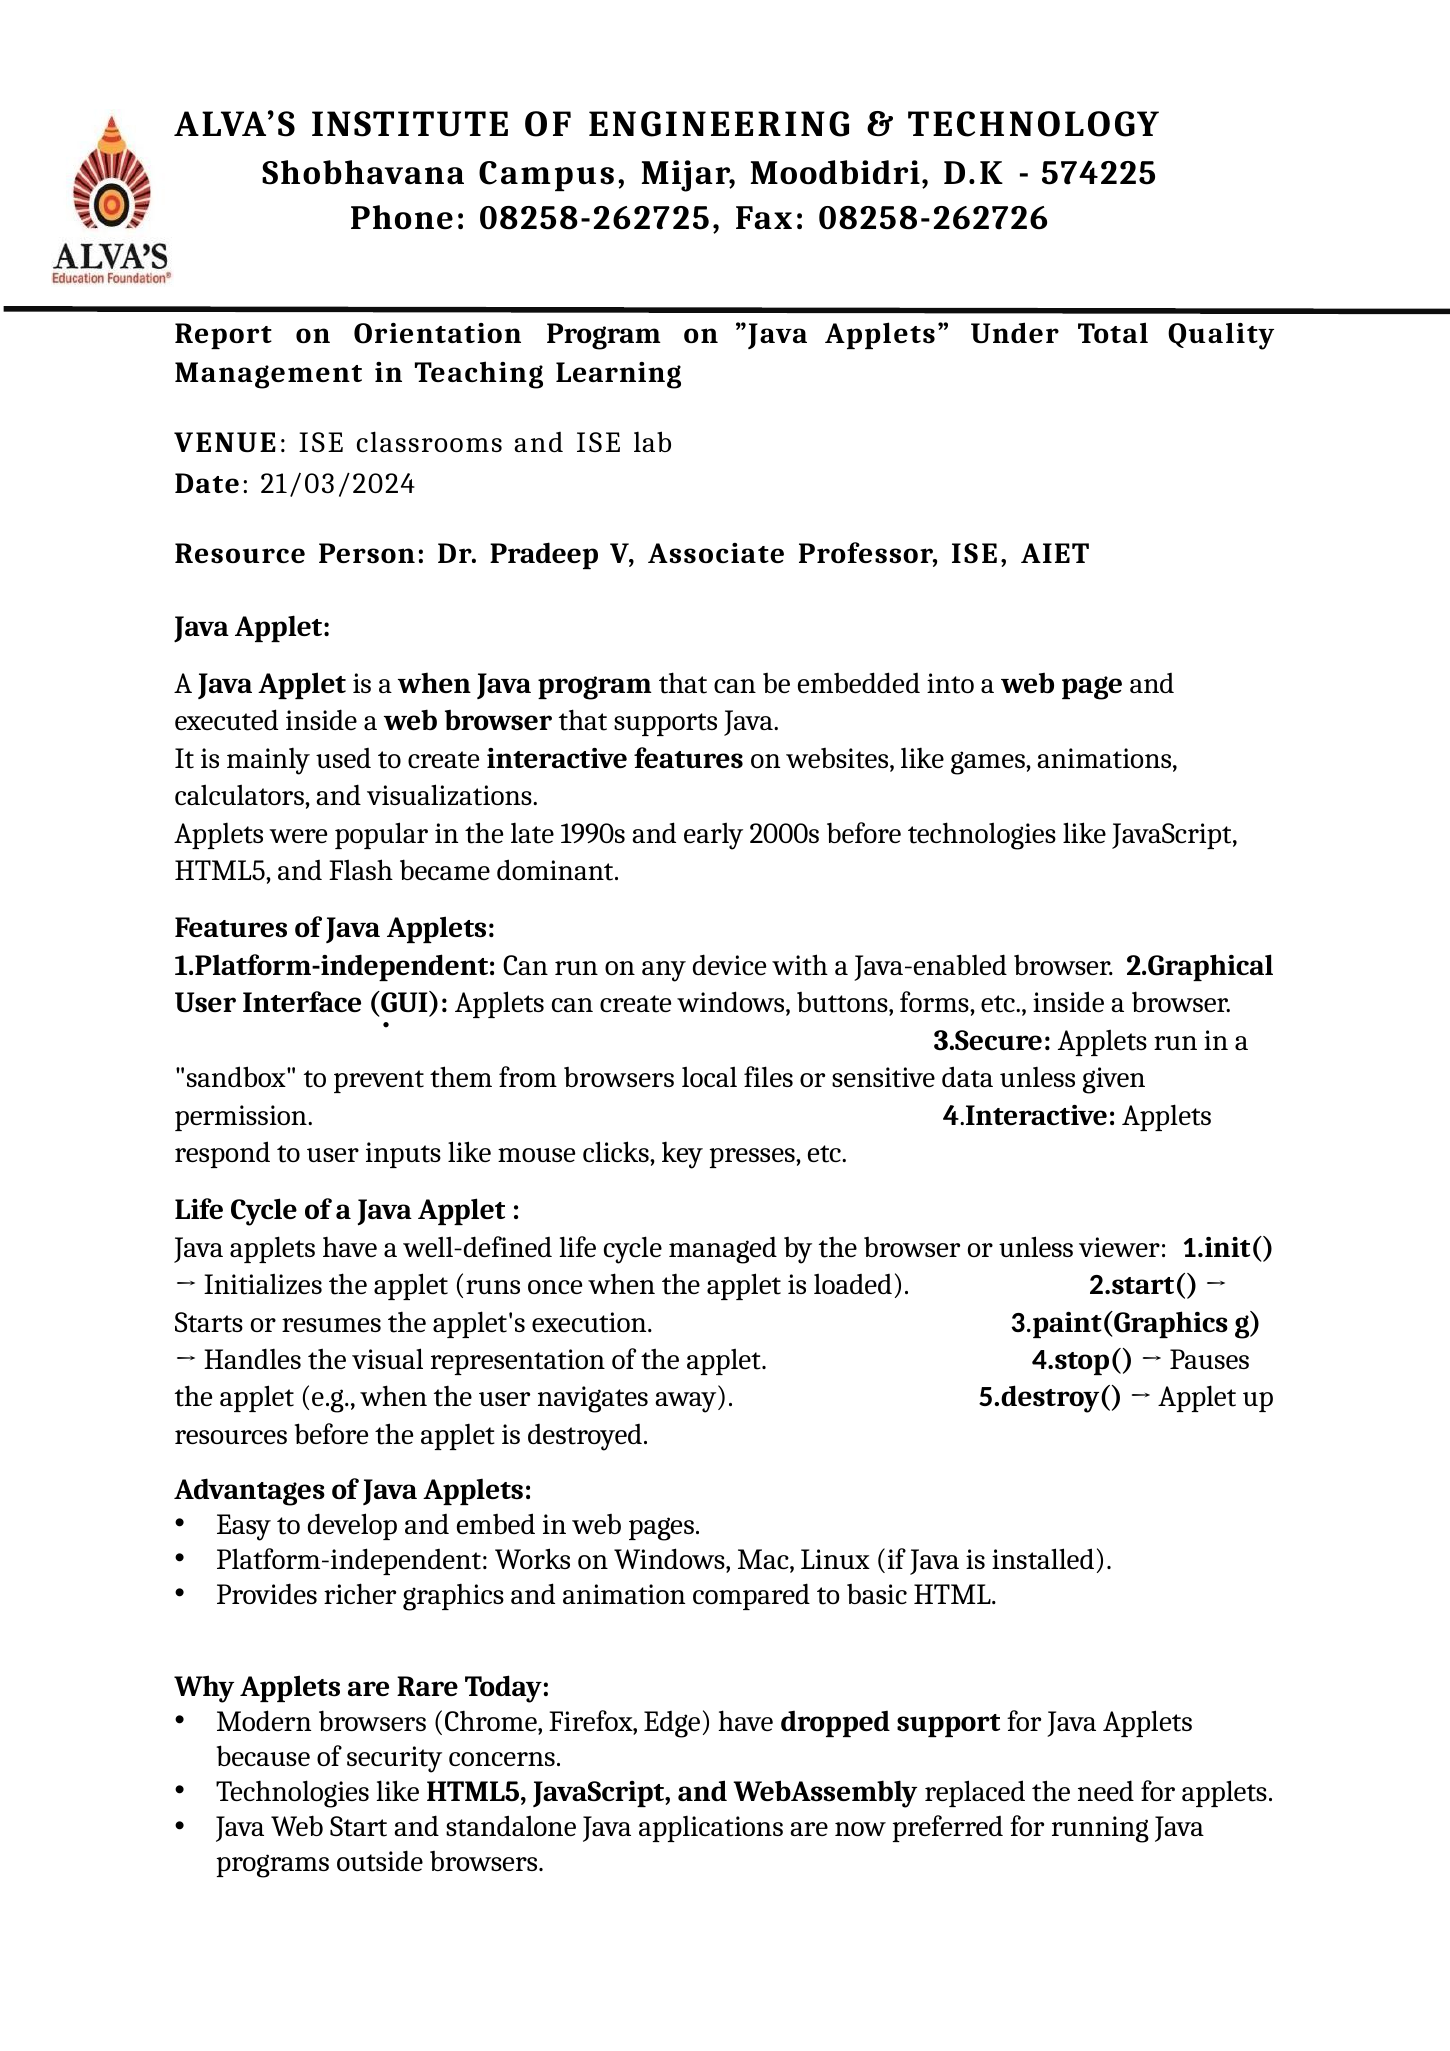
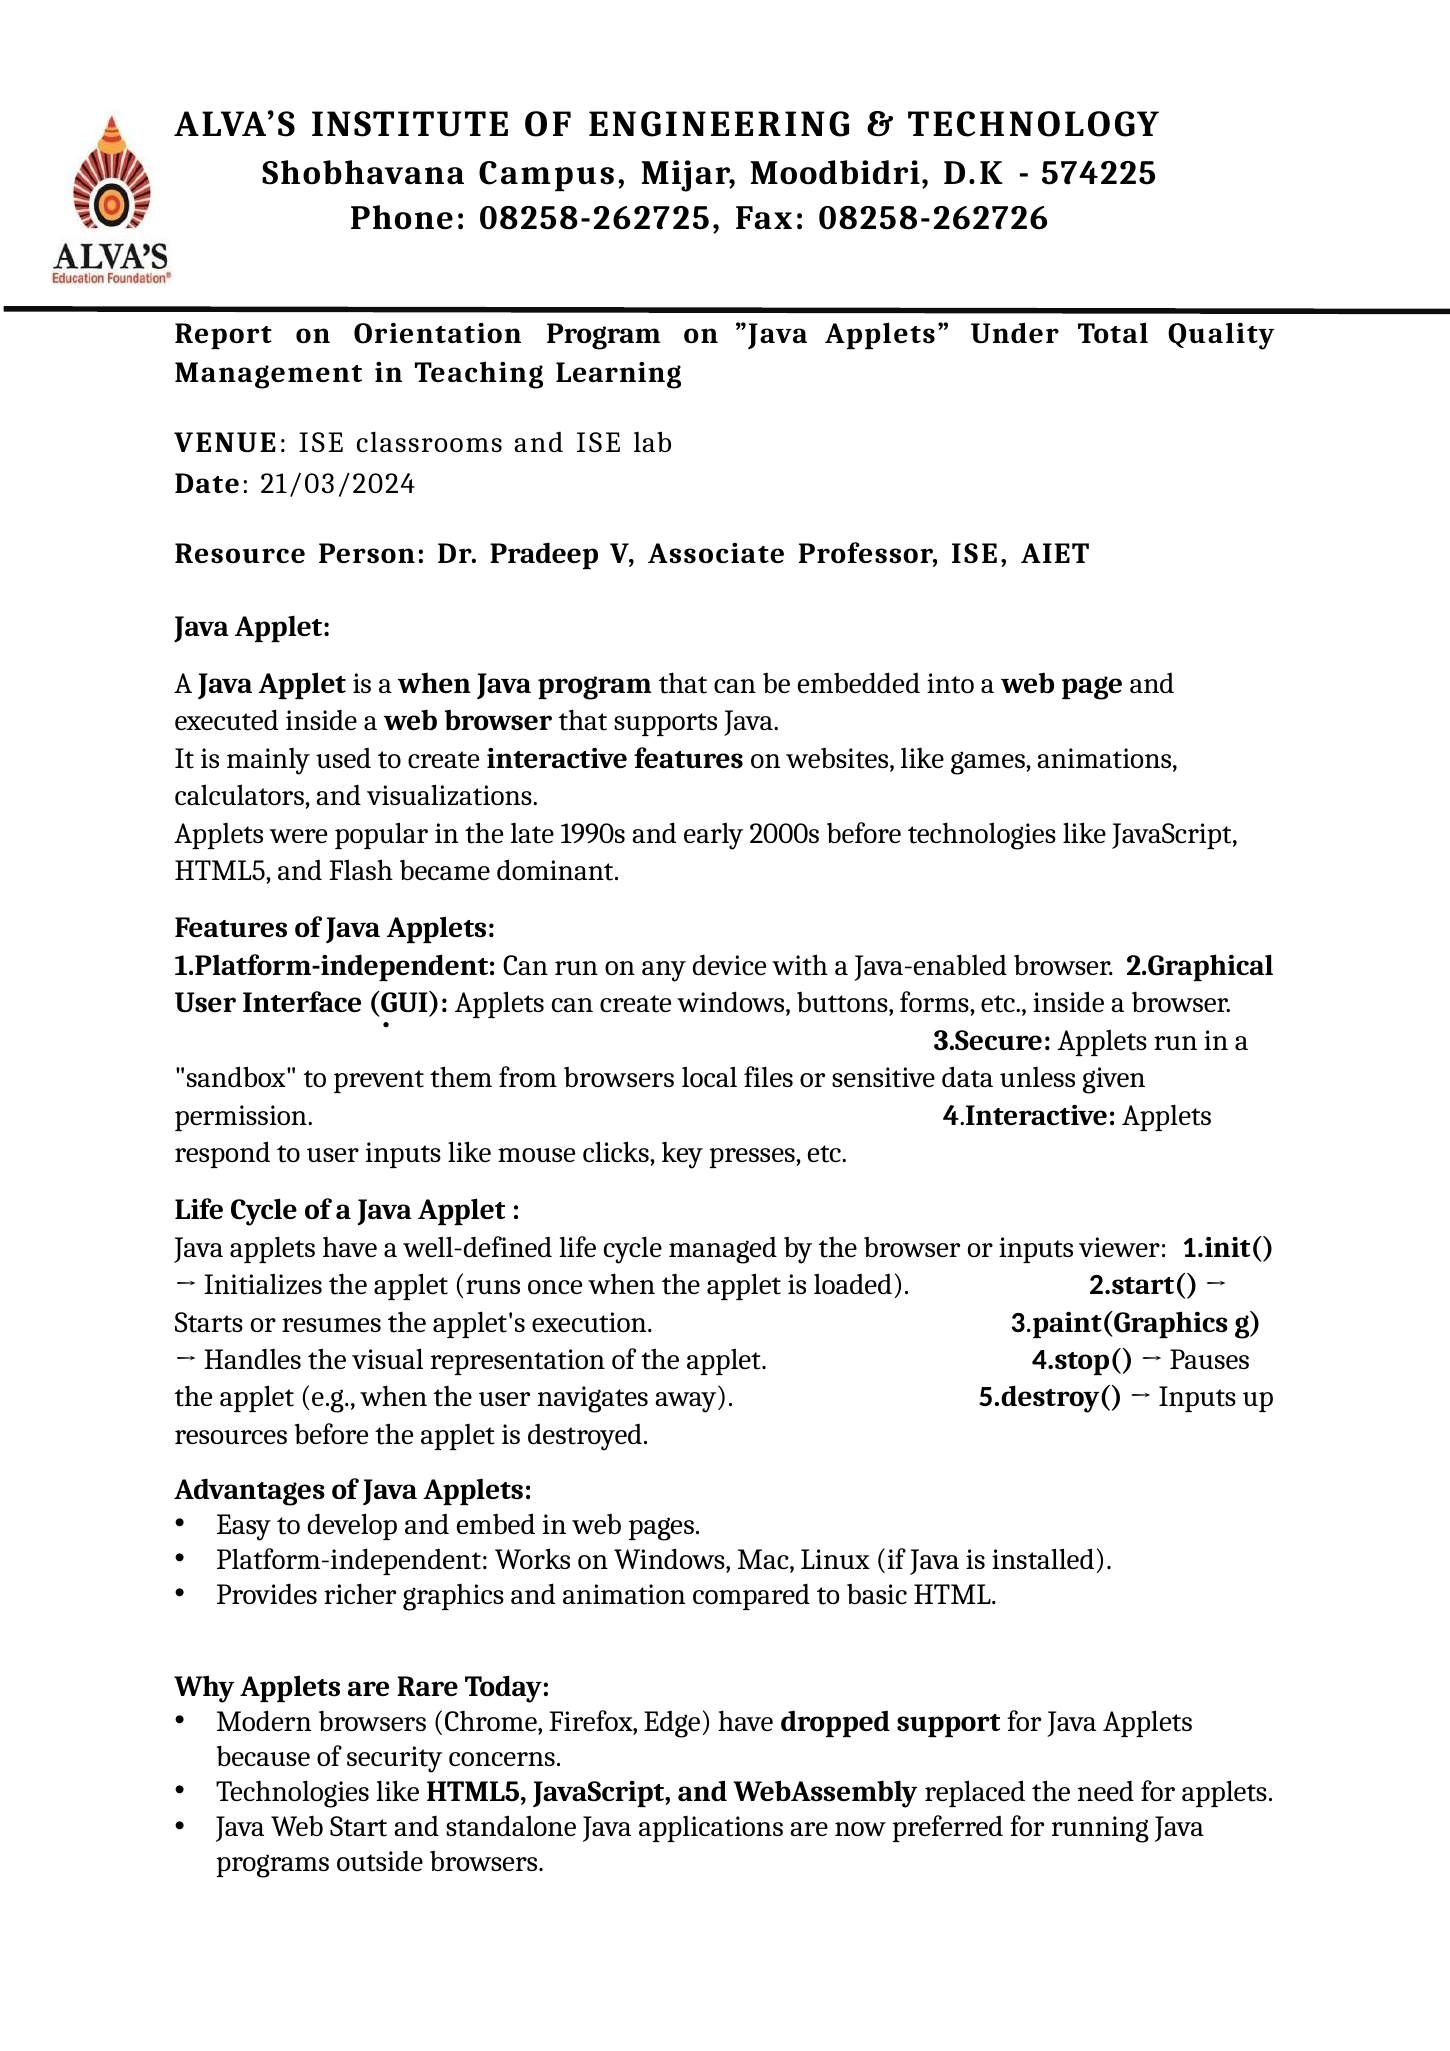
or unless: unless -> inputs
Applet at (1197, 1398): Applet -> Inputs
